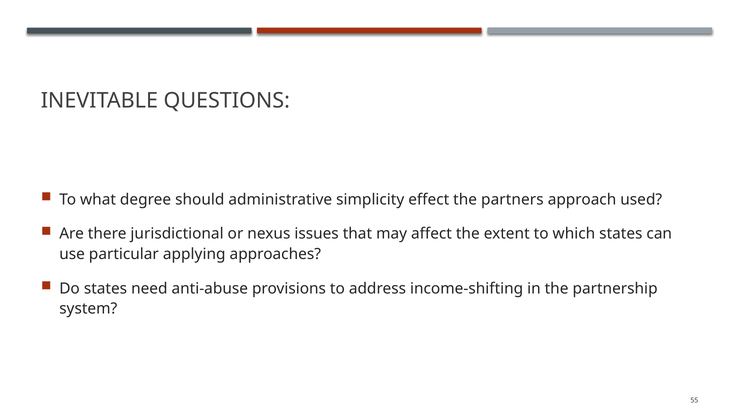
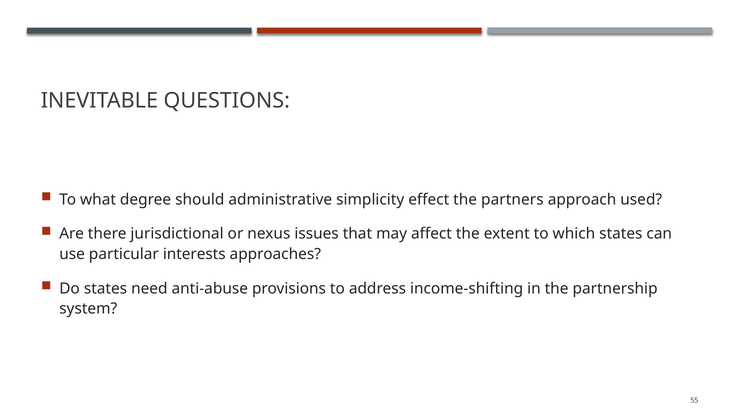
applying: applying -> interests
